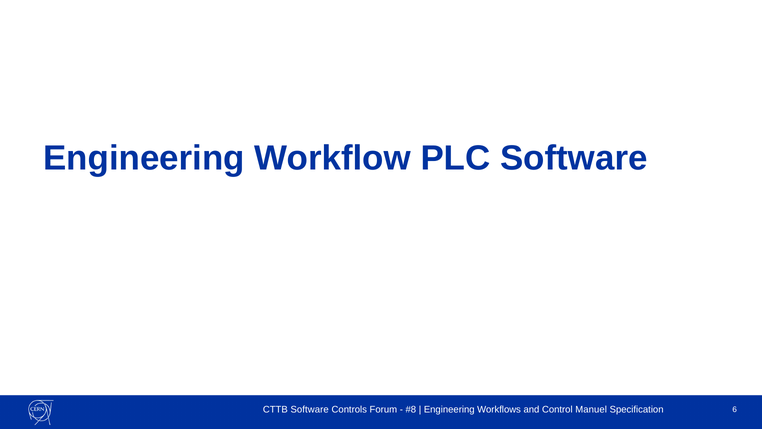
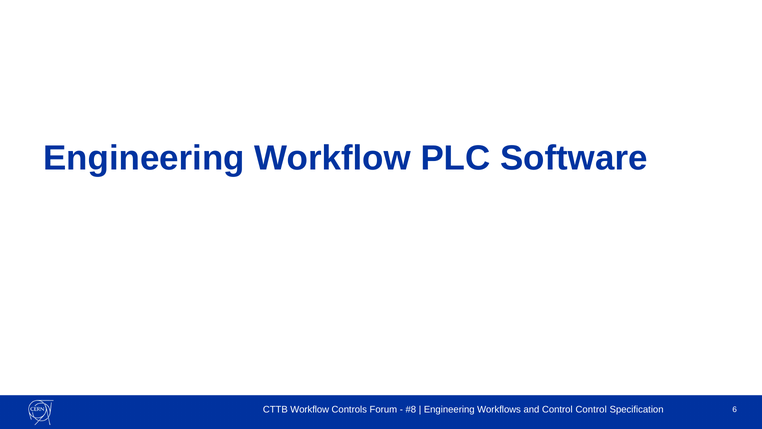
CTTB Software: Software -> Workflow
Control Manuel: Manuel -> Control
